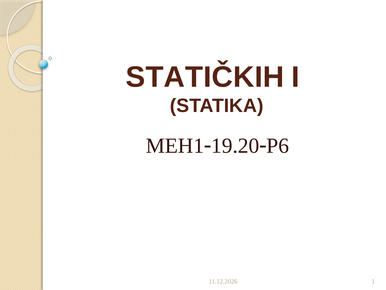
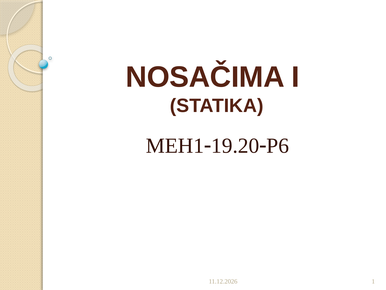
STATIČKIH: STATIČKIH -> NOSAČIMA
